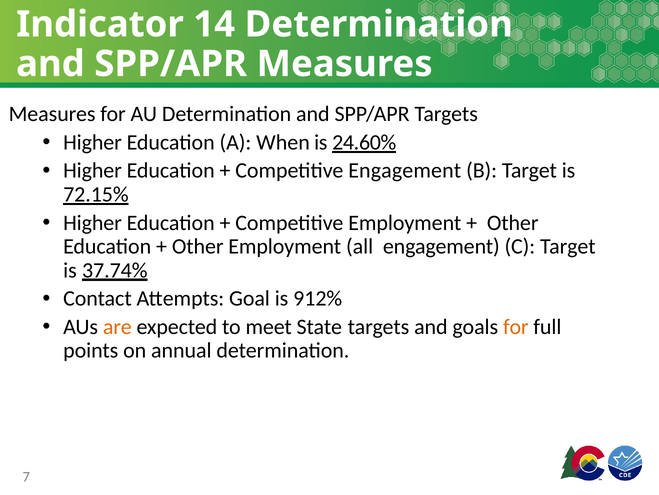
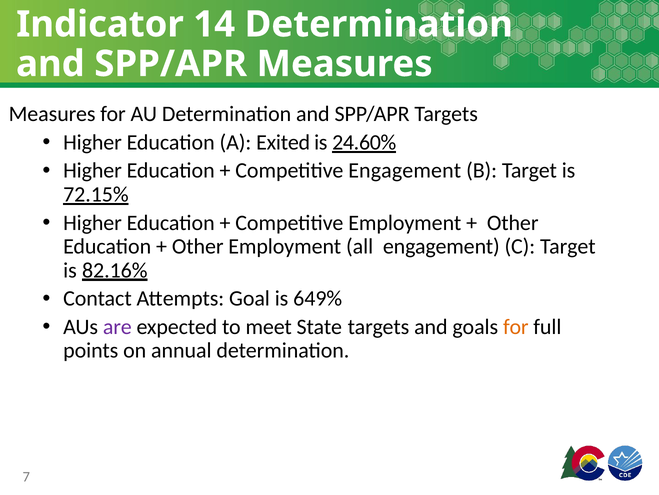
When: When -> Exited
37.74%: 37.74% -> 82.16%
912%: 912% -> 649%
are colour: orange -> purple
